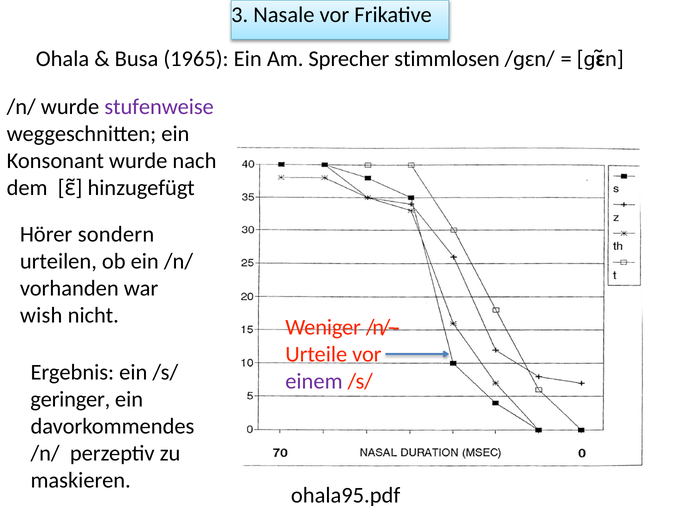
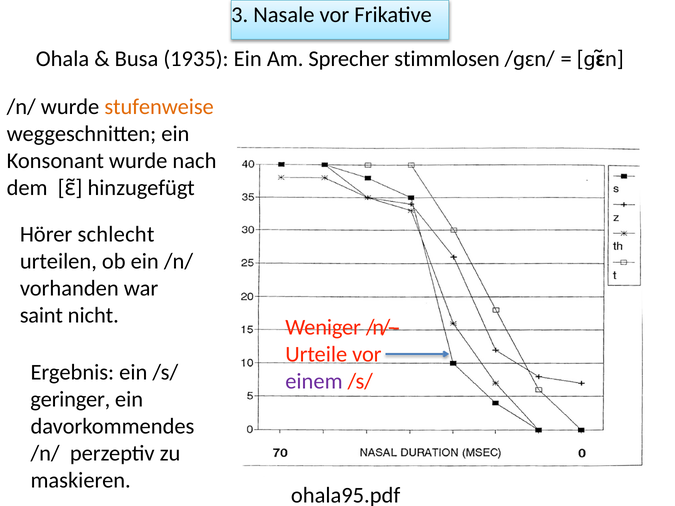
1965: 1965 -> 1935
stufenweise colour: purple -> orange
sondern: sondern -> schlecht
wish: wish -> saint
